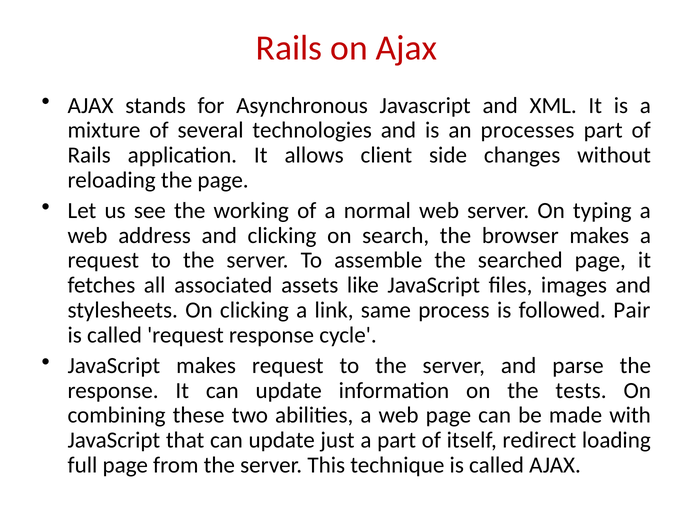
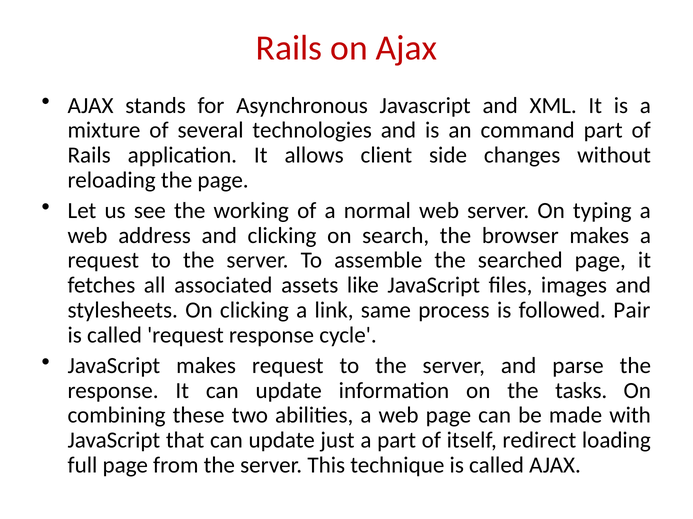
processes: processes -> command
tests: tests -> tasks
